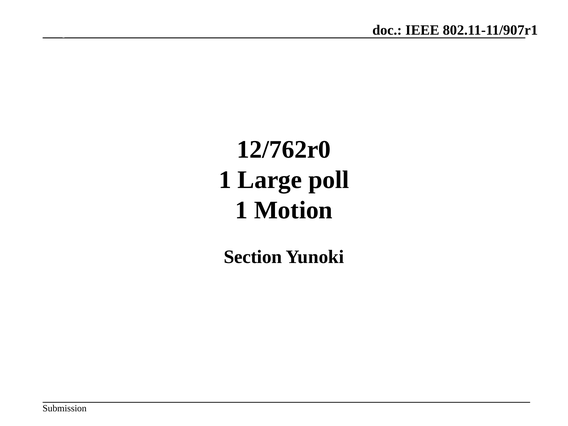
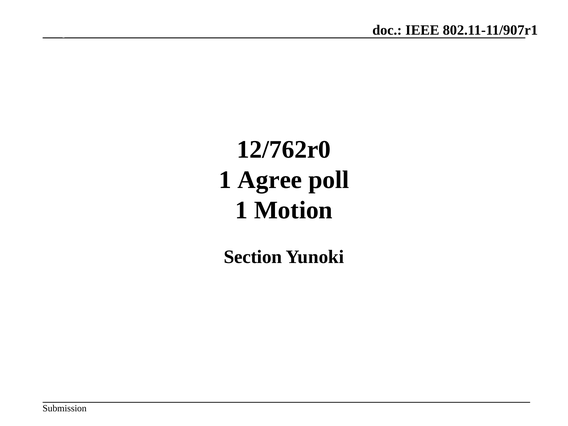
Large: Large -> Agree
